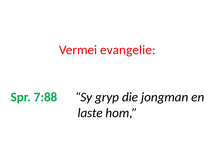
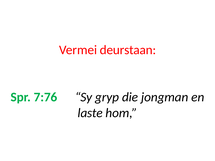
evangelie: evangelie -> deurstaan
7:88: 7:88 -> 7:76
